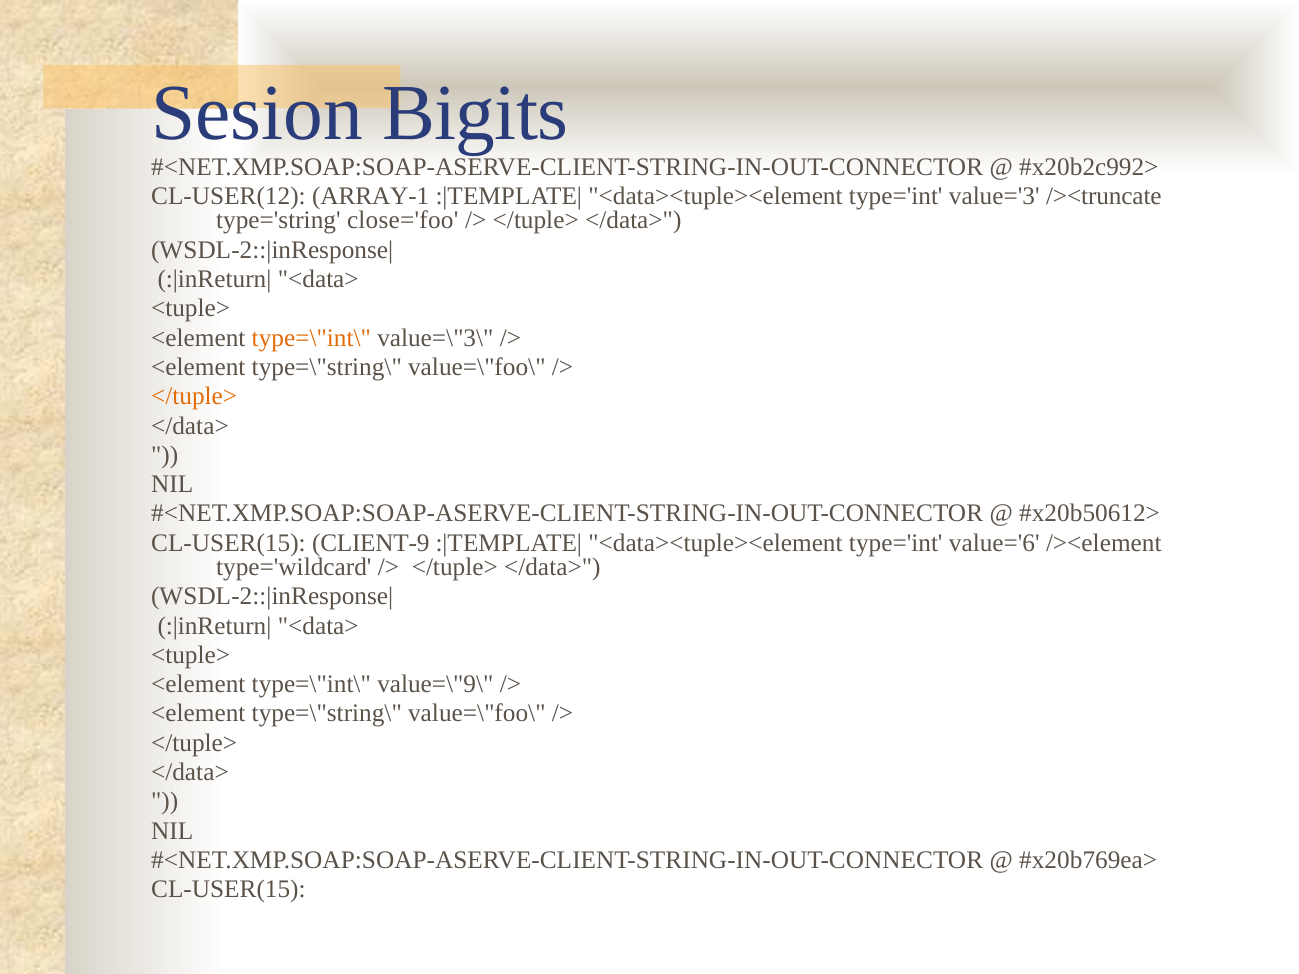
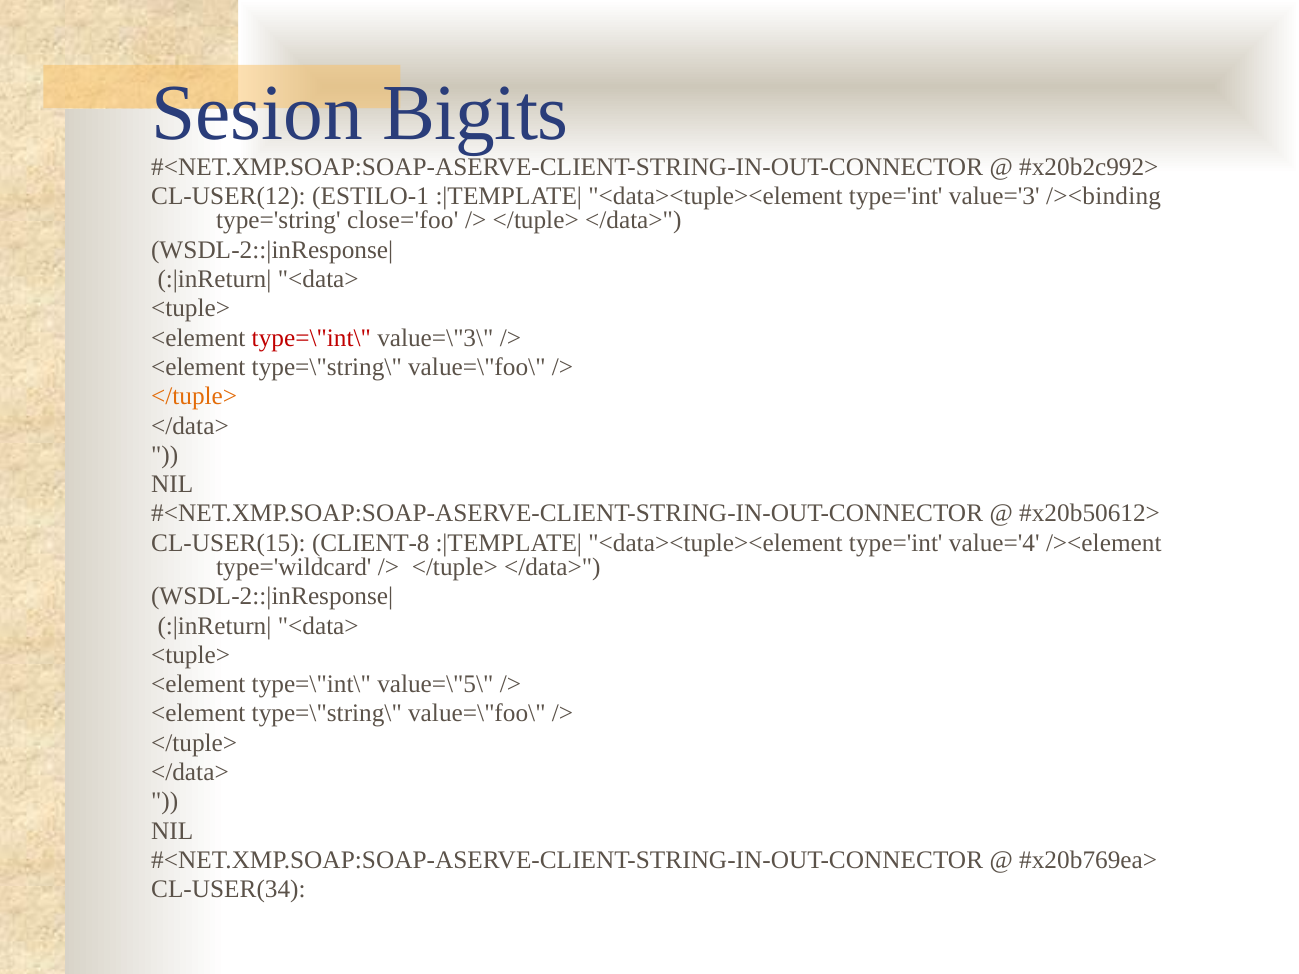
ARRAY-1: ARRAY-1 -> ESTILO-1
/><truncate: /><truncate -> /><binding
type=\"int\ at (311, 338) colour: orange -> red
CLIENT-9: CLIENT-9 -> CLIENT-8
value='6: value='6 -> value='4
value=\"9\: value=\"9\ -> value=\"5\
CL-USER(15 at (228, 890): CL-USER(15 -> CL-USER(34
